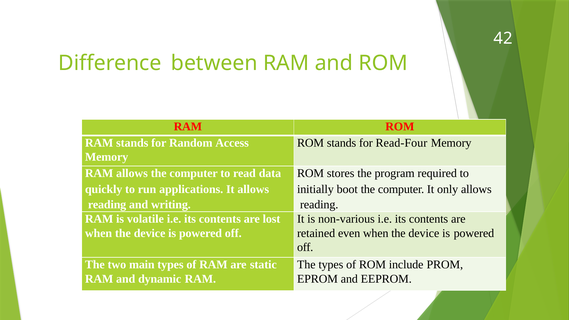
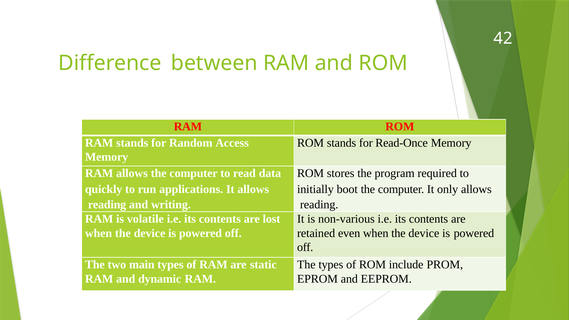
Read-Four: Read-Four -> Read-Once
